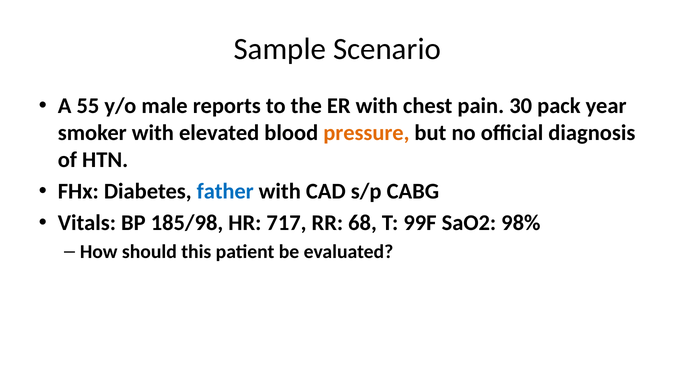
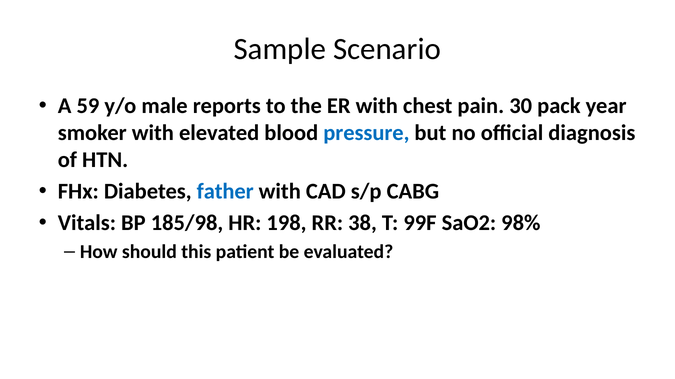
55: 55 -> 59
pressure colour: orange -> blue
717: 717 -> 198
68: 68 -> 38
